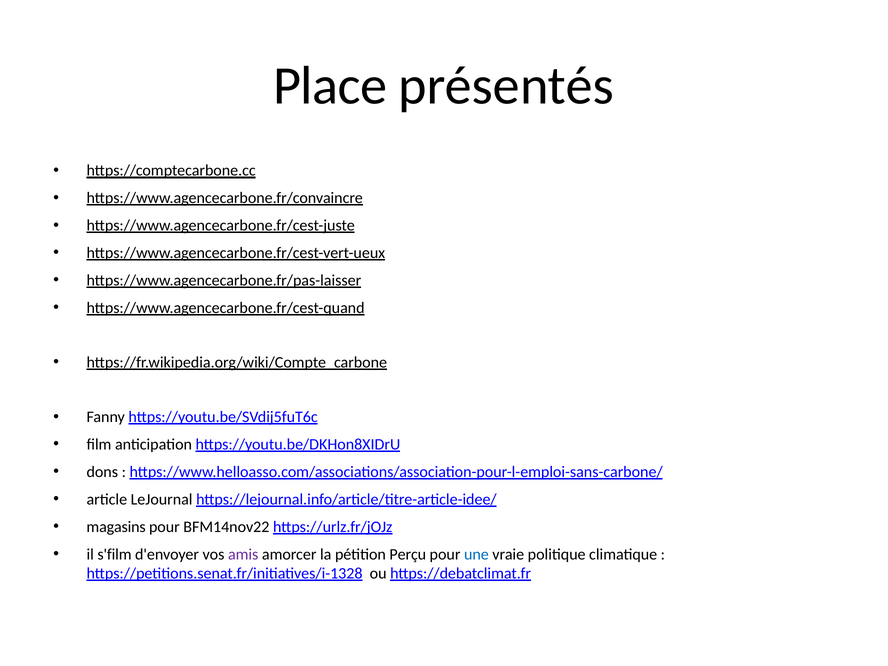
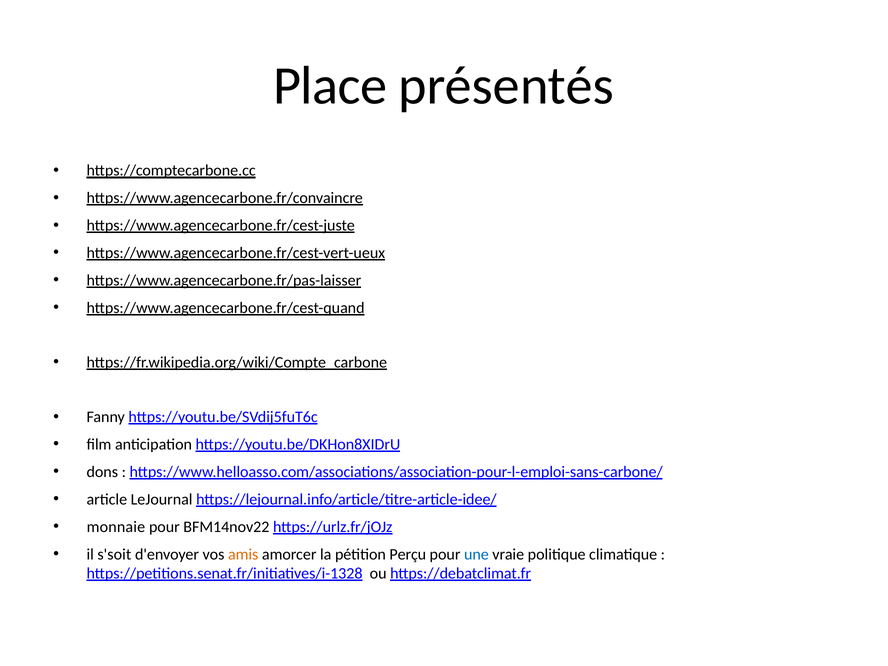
magasins: magasins -> monnaie
s'film: s'film -> s'soit
amis colour: purple -> orange
